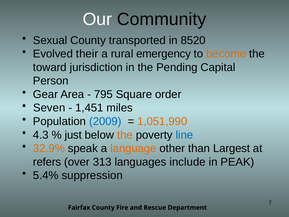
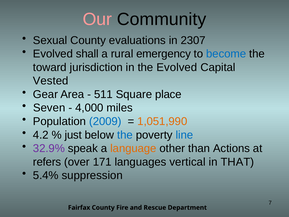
Our colour: white -> pink
transported: transported -> evaluations
8520: 8520 -> 2307
their: their -> shall
become colour: orange -> blue
the Pending: Pending -> Evolved
Person: Person -> Vested
795: 795 -> 511
order: order -> place
1,451: 1,451 -> 4,000
4.3: 4.3 -> 4.2
the at (125, 135) colour: orange -> blue
32.9% colour: orange -> purple
Largest: Largest -> Actions
313: 313 -> 171
include: include -> vertical
PEAK: PEAK -> THAT
